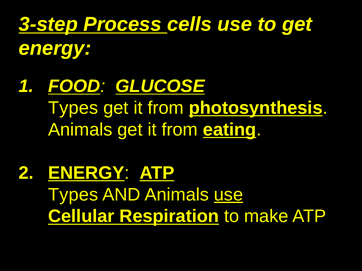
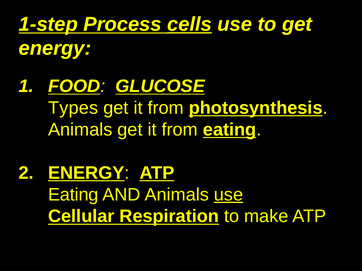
3-step: 3-step -> 1-step
cells underline: none -> present
Types at (73, 195): Types -> Eating
